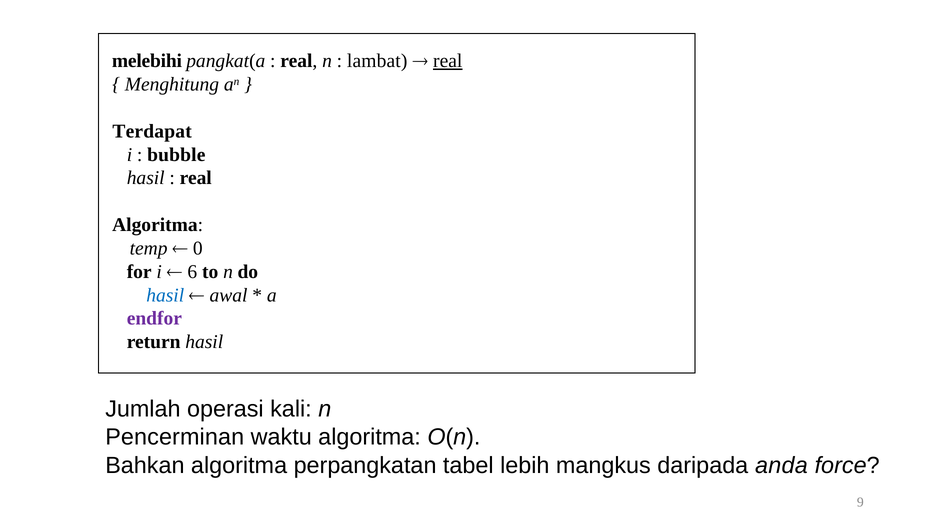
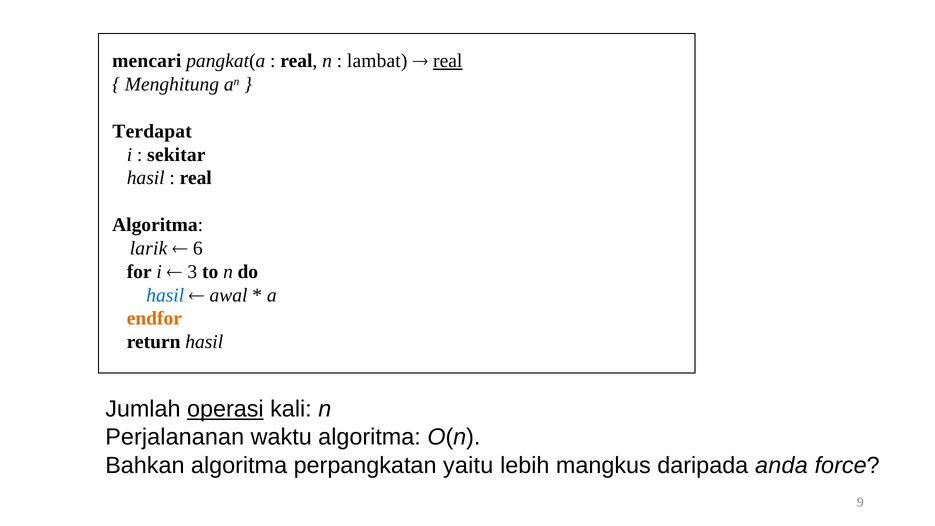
melebihi: melebihi -> mencari
bubble: bubble -> sekitar
temp: temp -> larik
0: 0 -> 6
6: 6 -> 3
endfor colour: purple -> orange
operasi underline: none -> present
Pencerminan: Pencerminan -> Perjalananan
tabel: tabel -> yaitu
